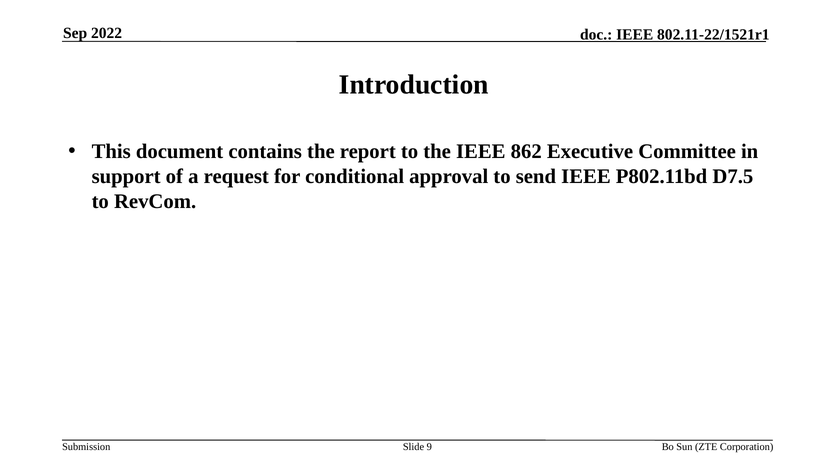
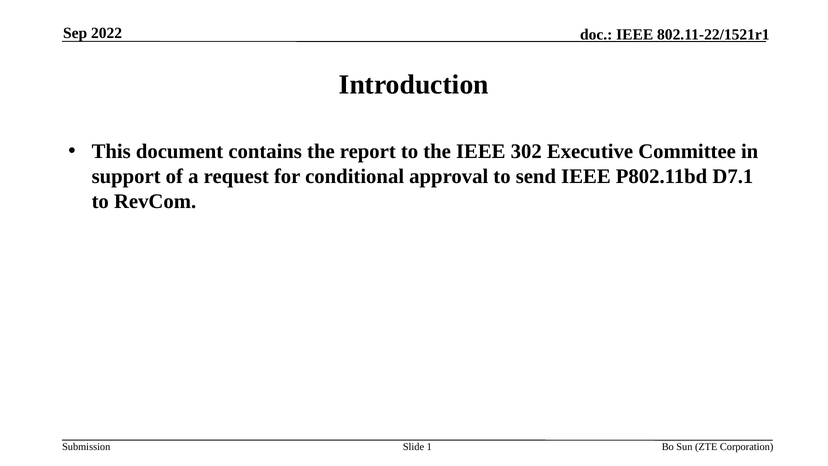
862: 862 -> 302
D7.5: D7.5 -> D7.1
9: 9 -> 1
